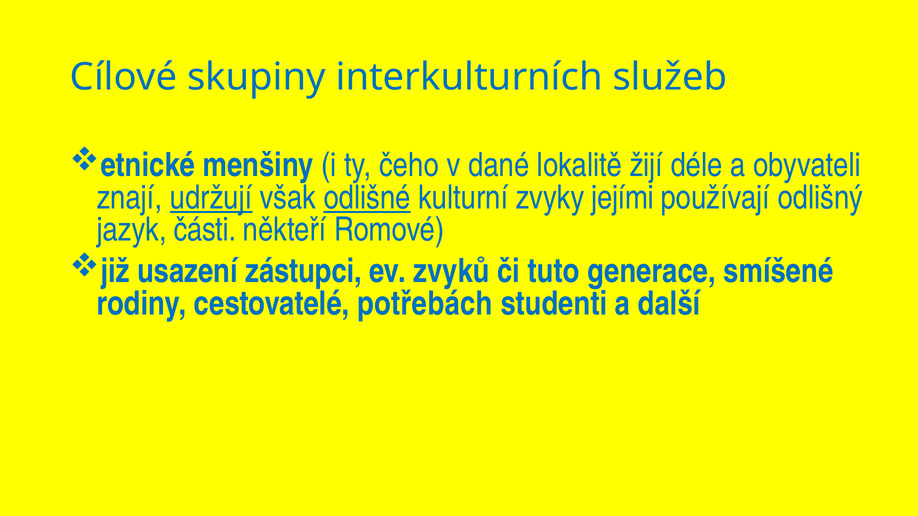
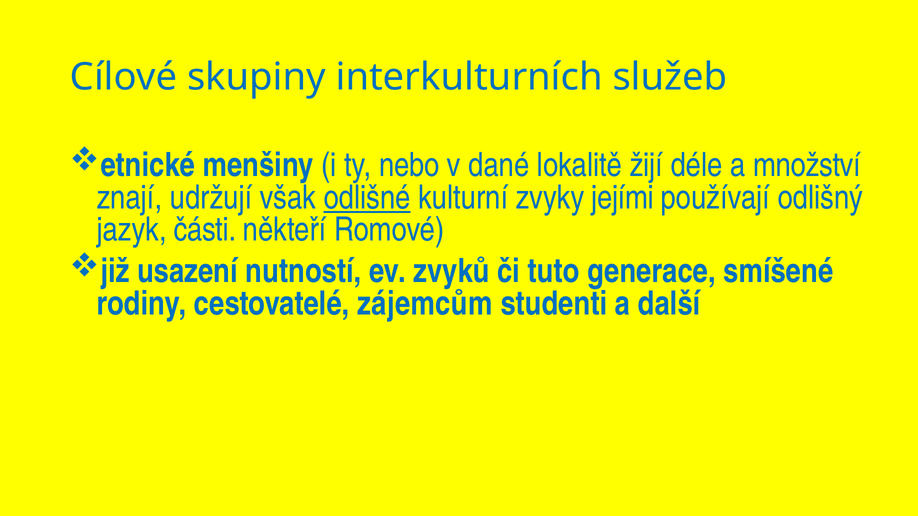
čeho: čeho -> nebo
obyvateli: obyvateli -> množství
udržují underline: present -> none
zástupci: zástupci -> nutností
potřebách: potřebách -> zájemcům
